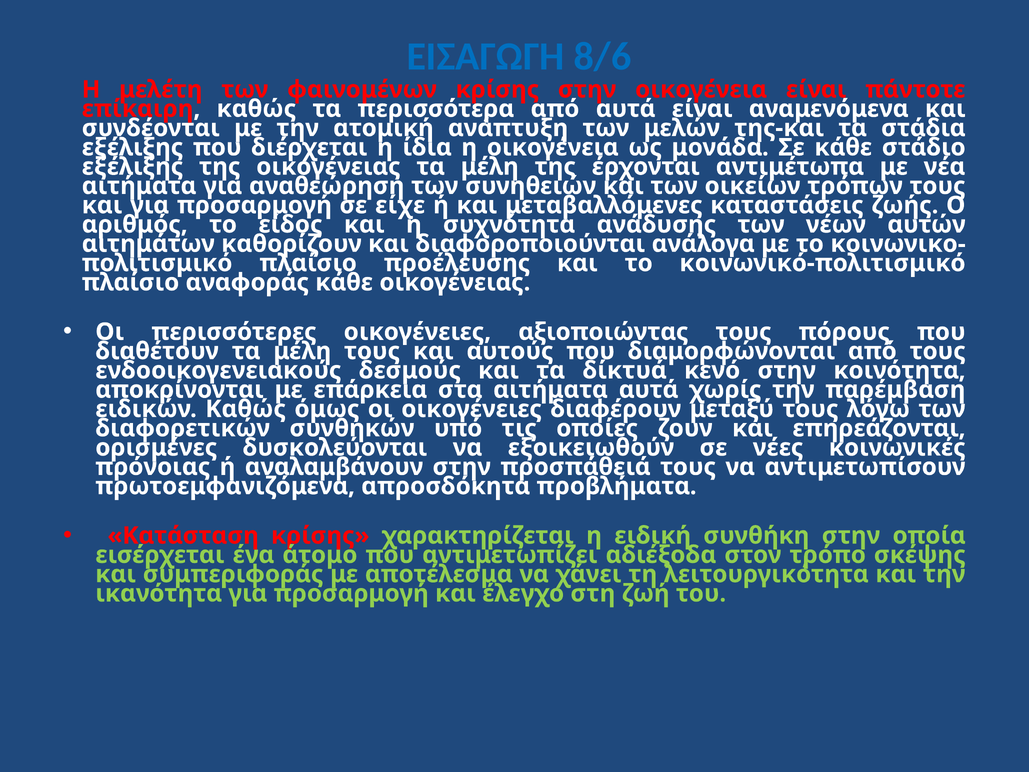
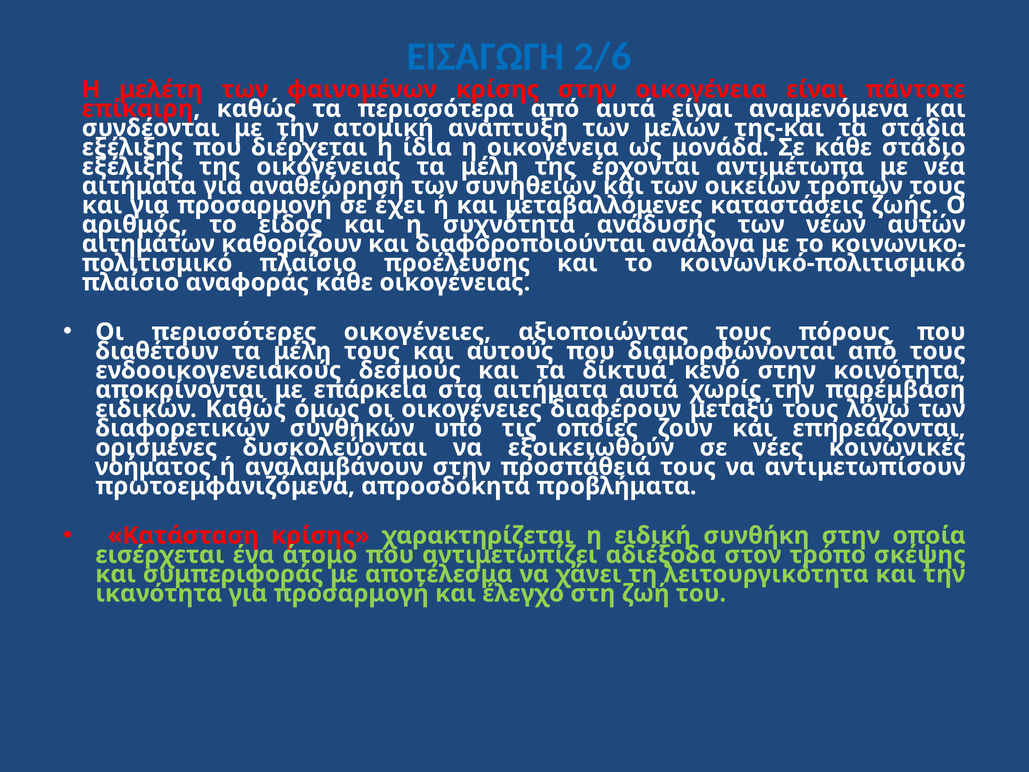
8/6: 8/6 -> 2/6
είχε: είχε -> έχει
πρόνοιας: πρόνοιας -> νοήματος
